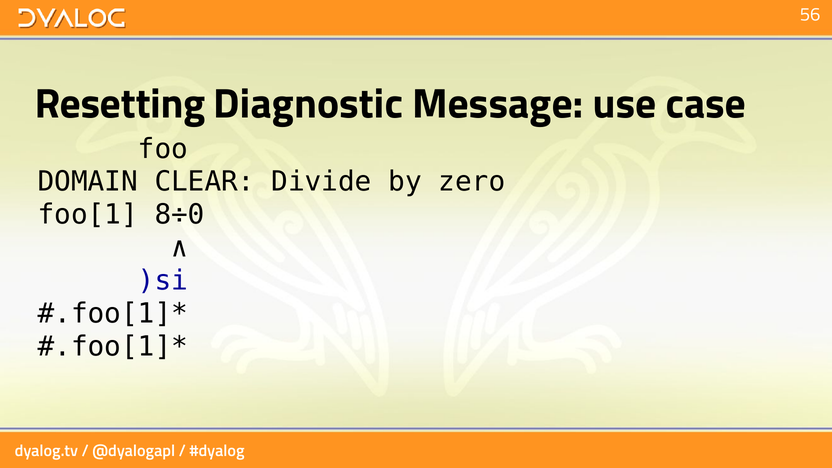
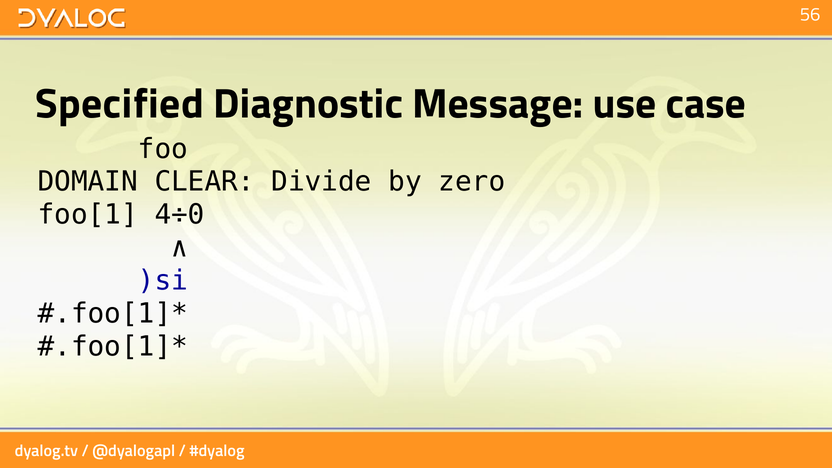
Resetting: Resetting -> Specified
8÷0: 8÷0 -> 4÷0
